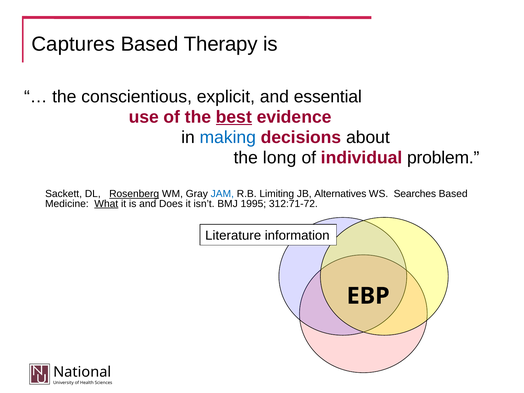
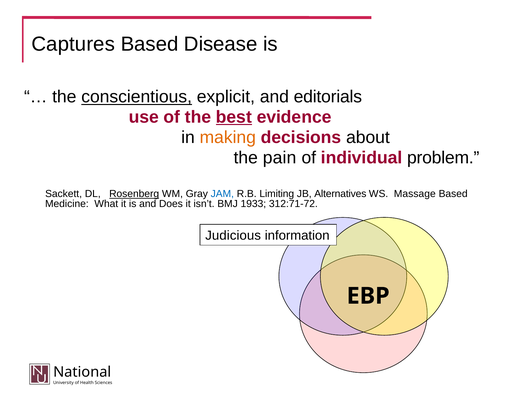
Therapy: Therapy -> Disease
conscientious underline: none -> present
essential: essential -> editorials
making colour: blue -> orange
long: long -> pain
Searches: Searches -> Massage
What underline: present -> none
1995: 1995 -> 1933
Literature: Literature -> Judicious
